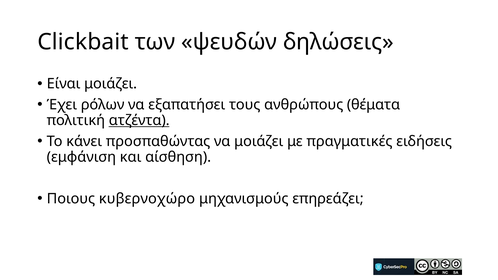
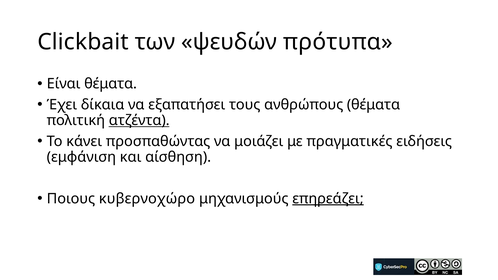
δηλώσεις: δηλώσεις -> πρότυπα
Είναι μοιάζει: μοιάζει -> θέματα
ρόλων: ρόλων -> δίκαια
επηρεάζει underline: none -> present
